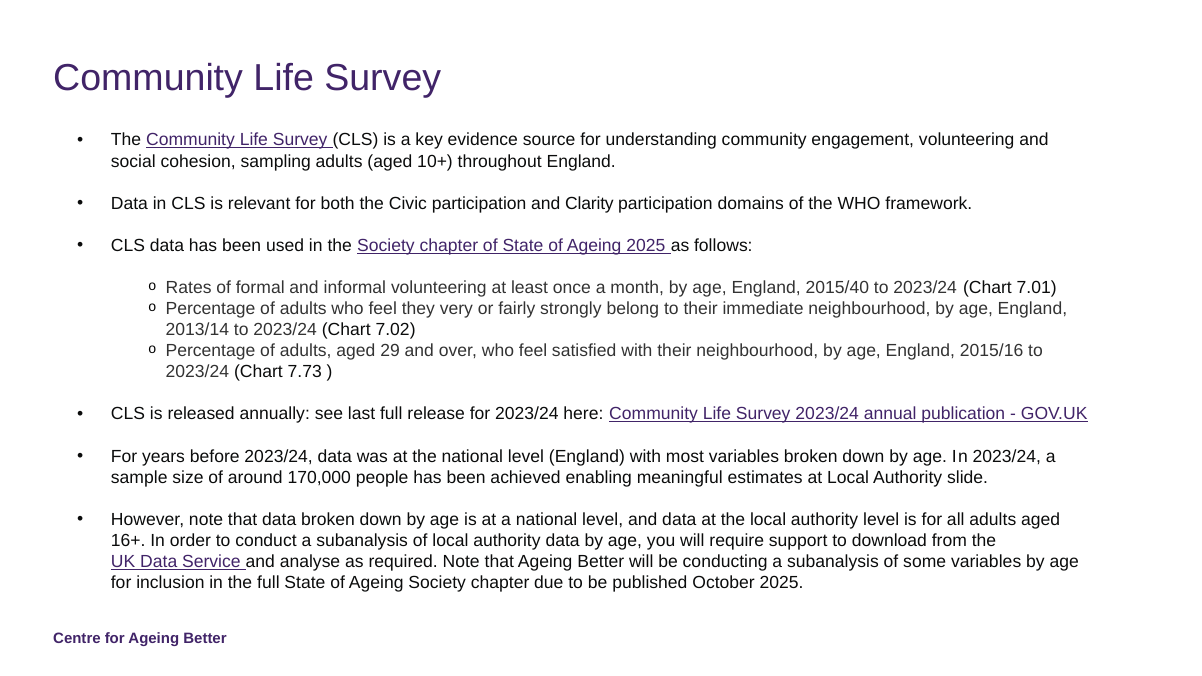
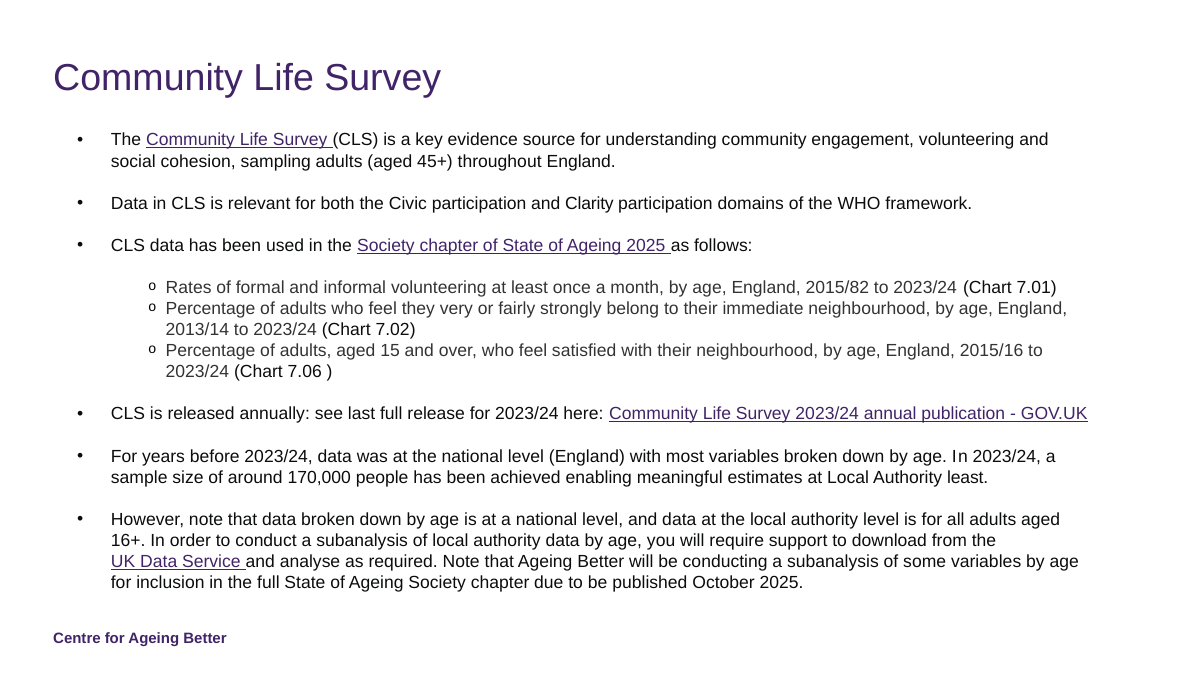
10+: 10+ -> 45+
2015/40: 2015/40 -> 2015/82
29: 29 -> 15
7.73: 7.73 -> 7.06
Authority slide: slide -> least
